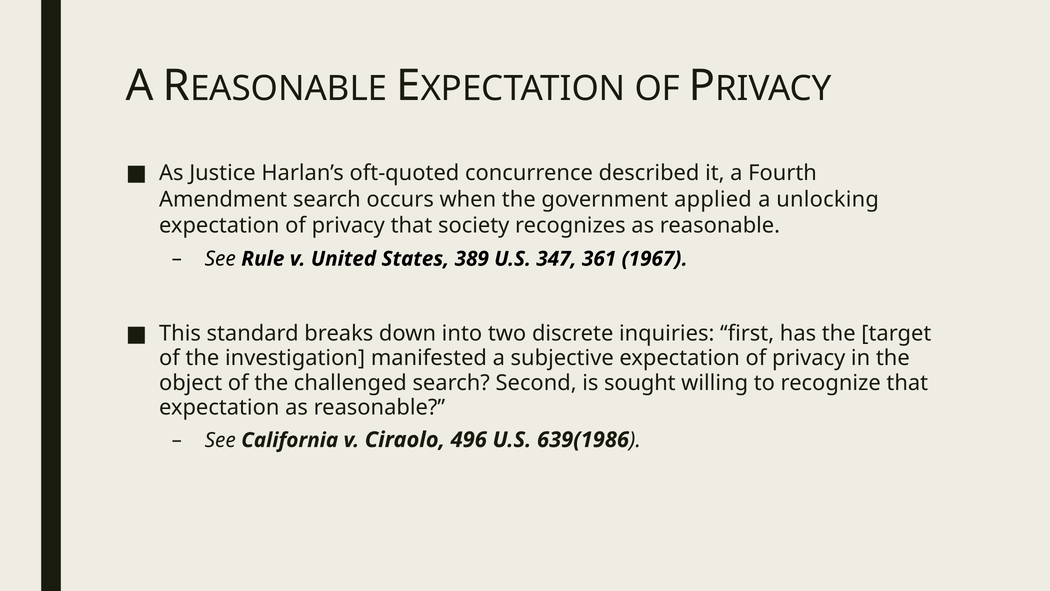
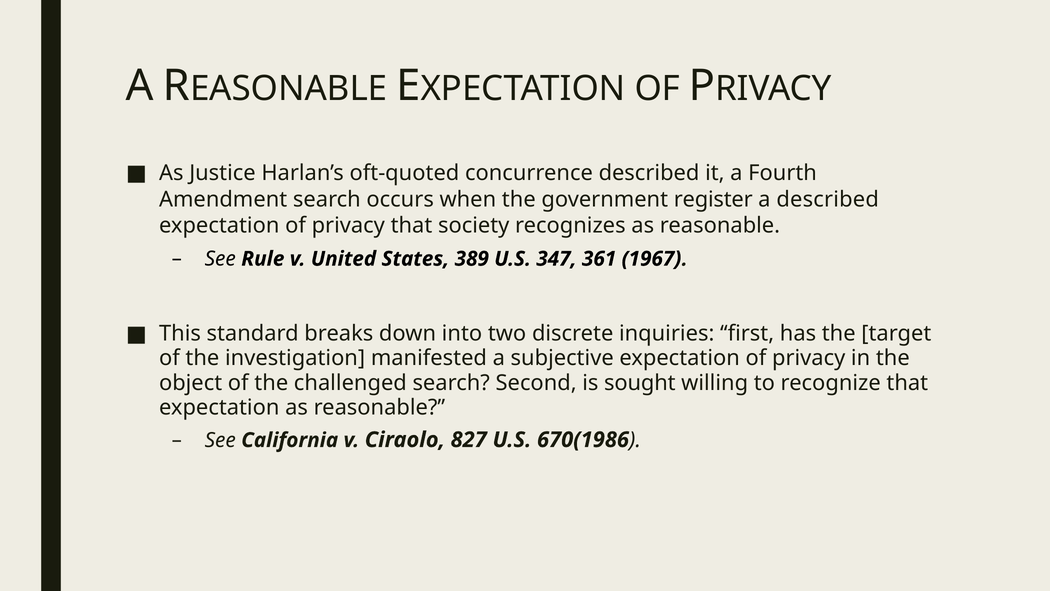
applied: applied -> register
a unlocking: unlocking -> described
496: 496 -> 827
639(1986: 639(1986 -> 670(1986
